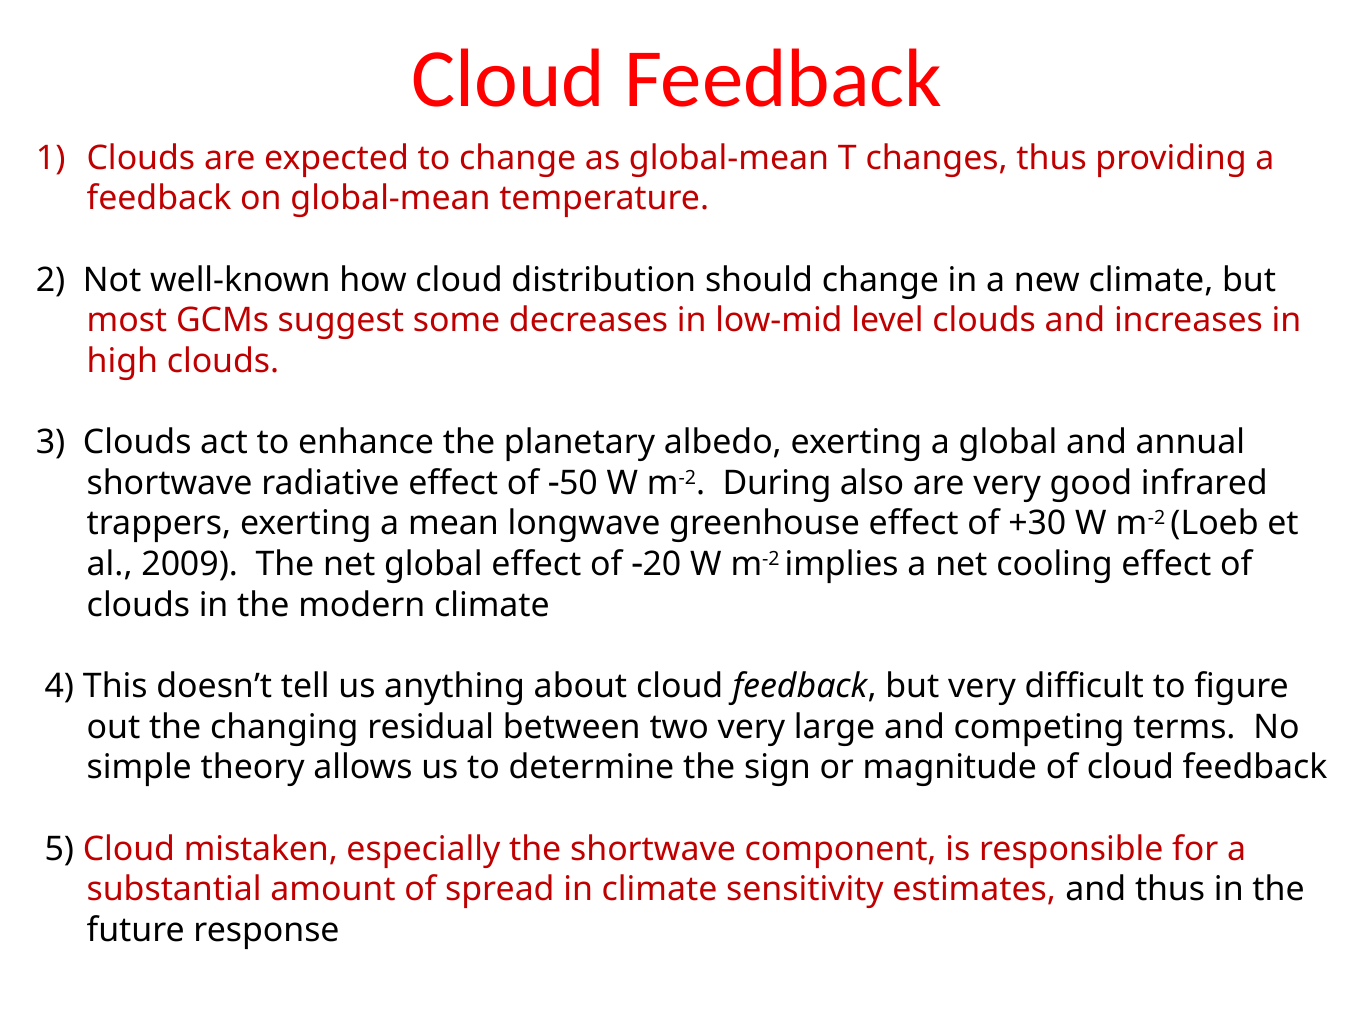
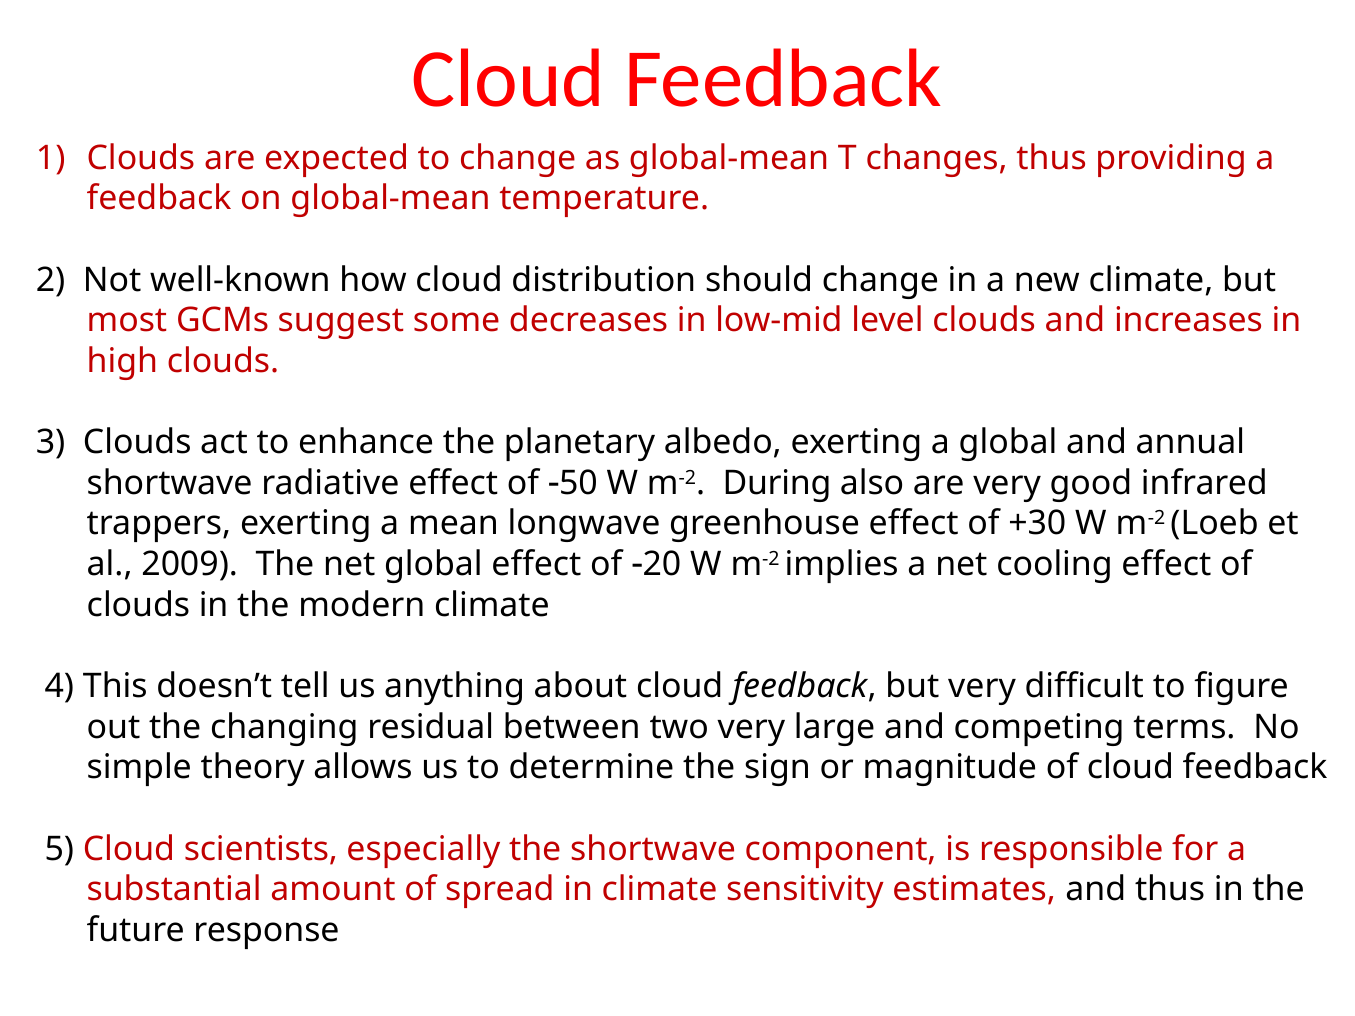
mistaken: mistaken -> scientists
